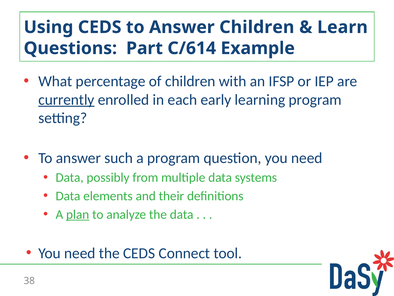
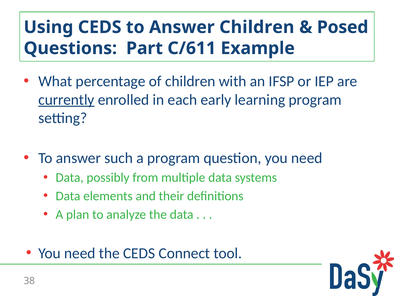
Learn: Learn -> Posed
C/614: C/614 -> C/611
plan underline: present -> none
